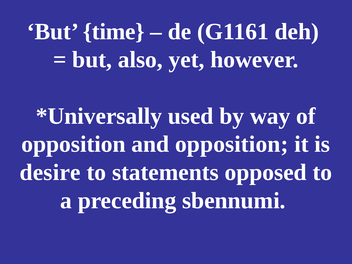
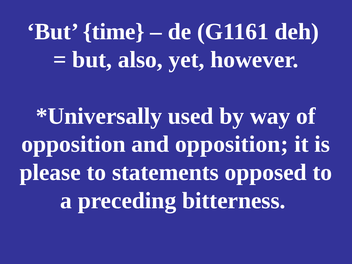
desire: desire -> please
sbennumi: sbennumi -> bitterness
